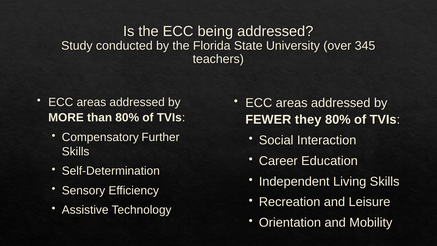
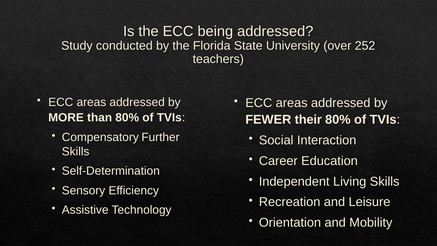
345: 345 -> 252
they: they -> their
